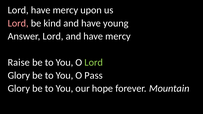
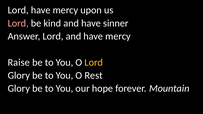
young: young -> sinner
Lord at (94, 62) colour: light green -> yellow
Pass: Pass -> Rest
